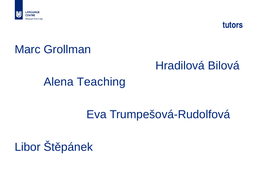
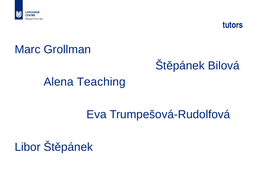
Hradilová at (180, 66): Hradilová -> Štěpánek
